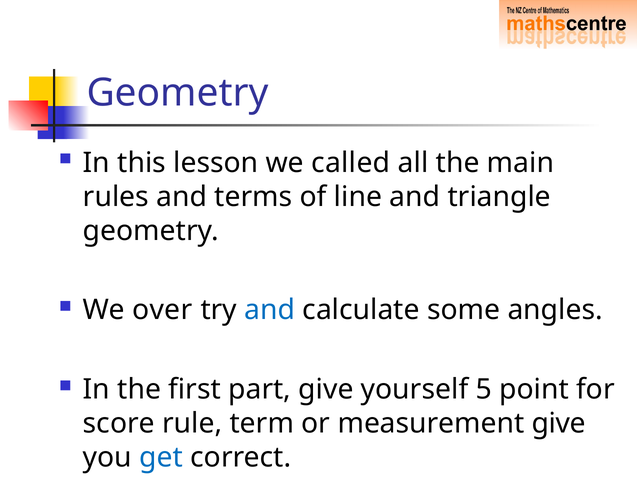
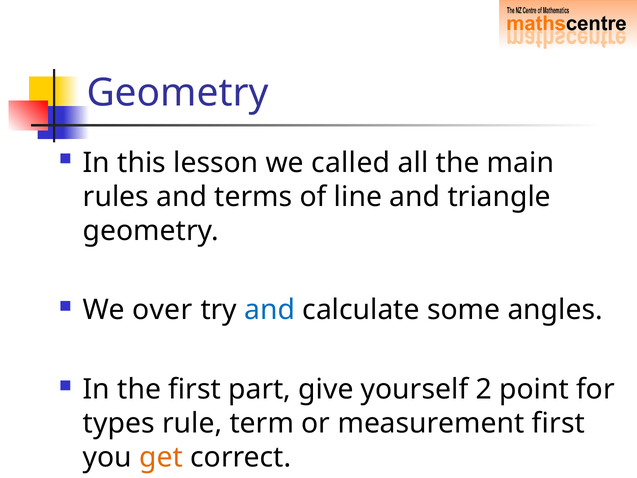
5: 5 -> 2
score: score -> types
measurement give: give -> first
get colour: blue -> orange
